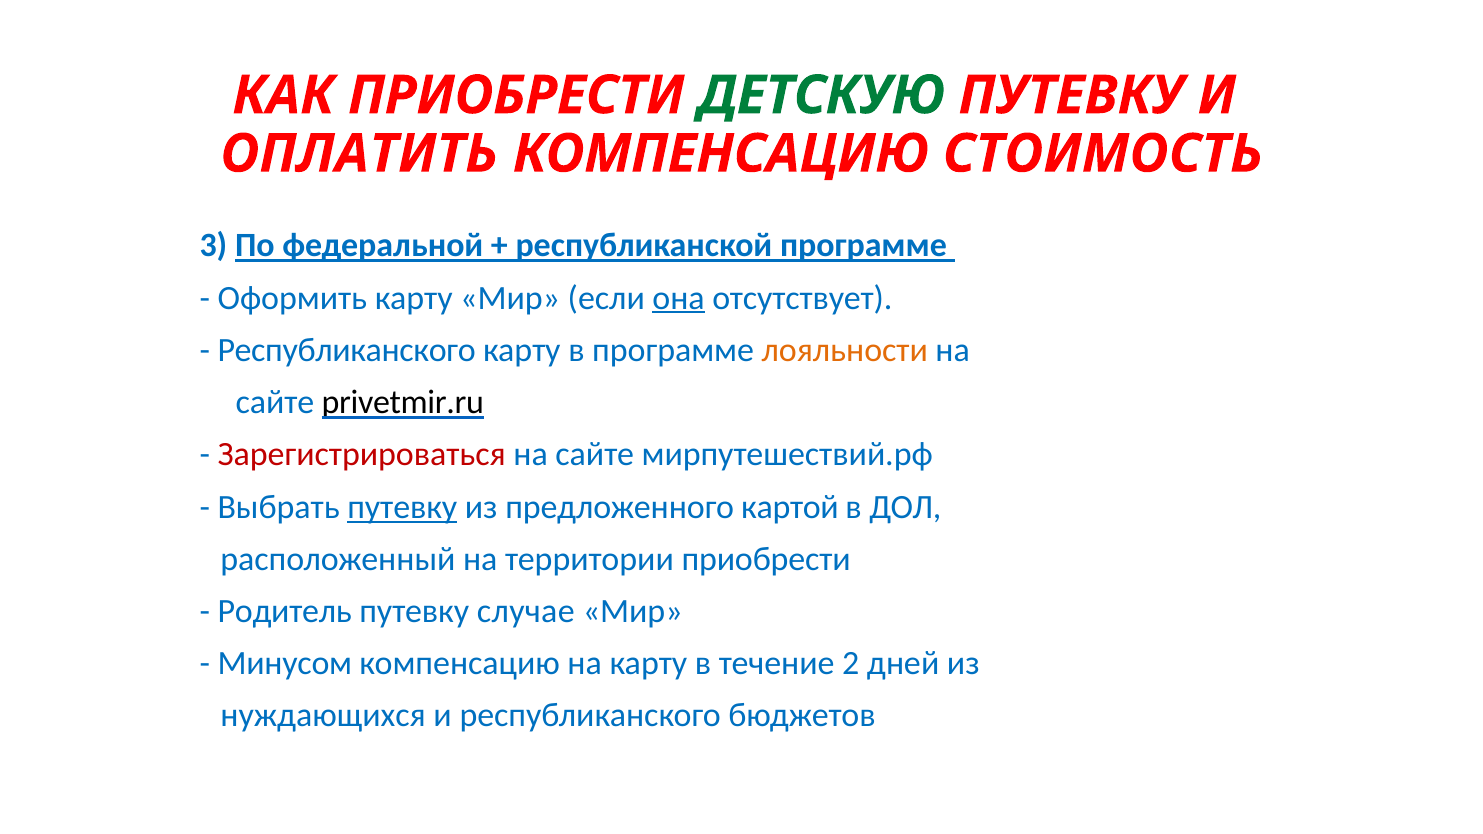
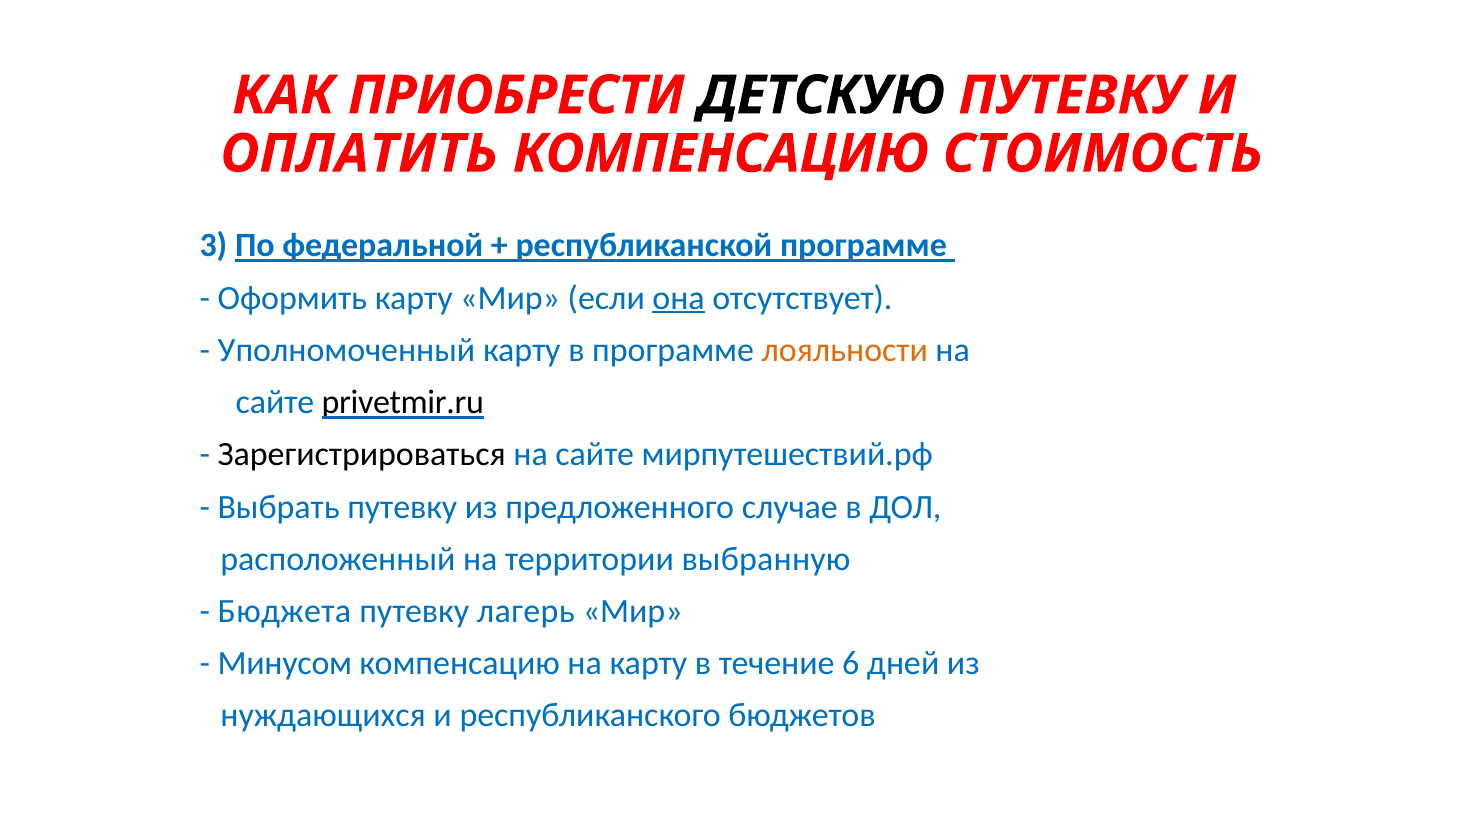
ДЕТСКУЮ colour: green -> black
Республиканского at (347, 350): Республиканского -> Уполномоченный
Зарегистрироваться colour: red -> black
путевку at (402, 507) underline: present -> none
картой: картой -> случае
территории приобрести: приобрести -> выбранную
Родитель: Родитель -> Бюджета
случае: случае -> лагерь
2: 2 -> 6
